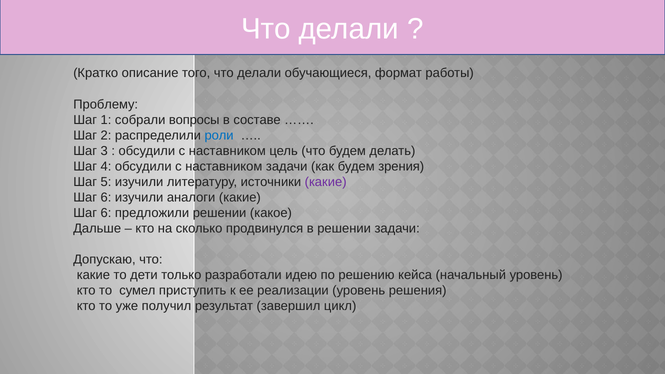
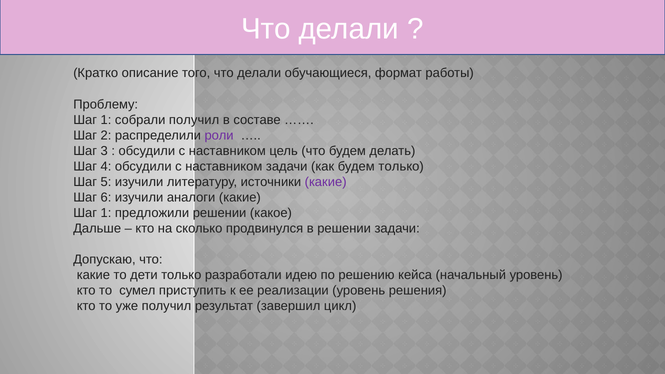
собрали вопросы: вопросы -> получил
роли colour: blue -> purple
будем зрения: зрения -> только
6 at (106, 213): 6 -> 1
